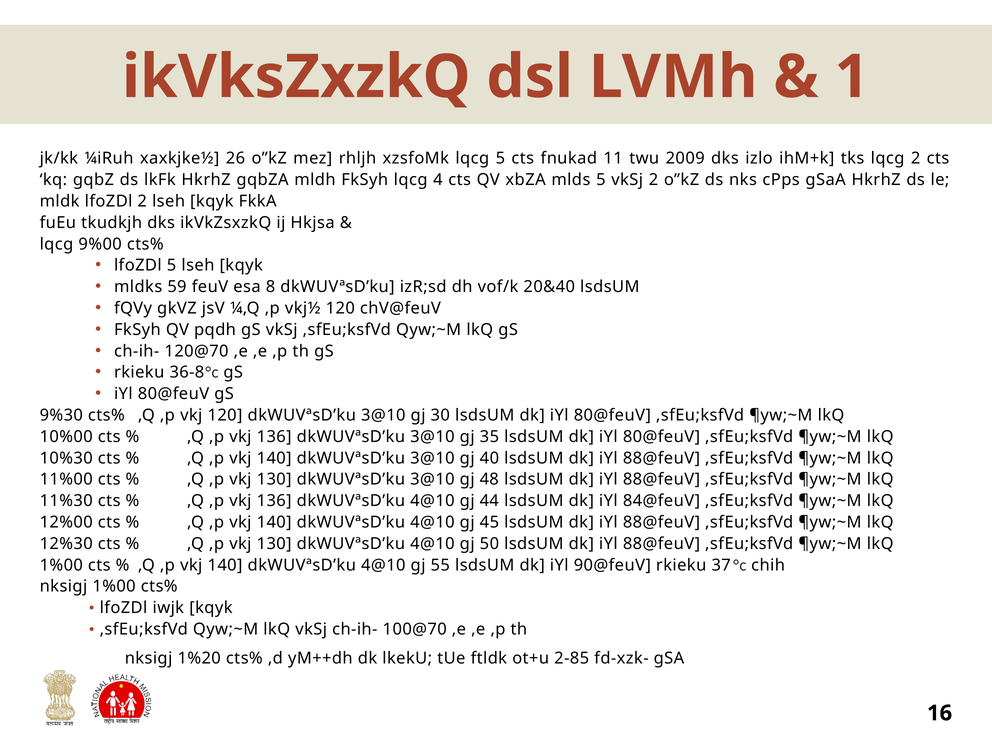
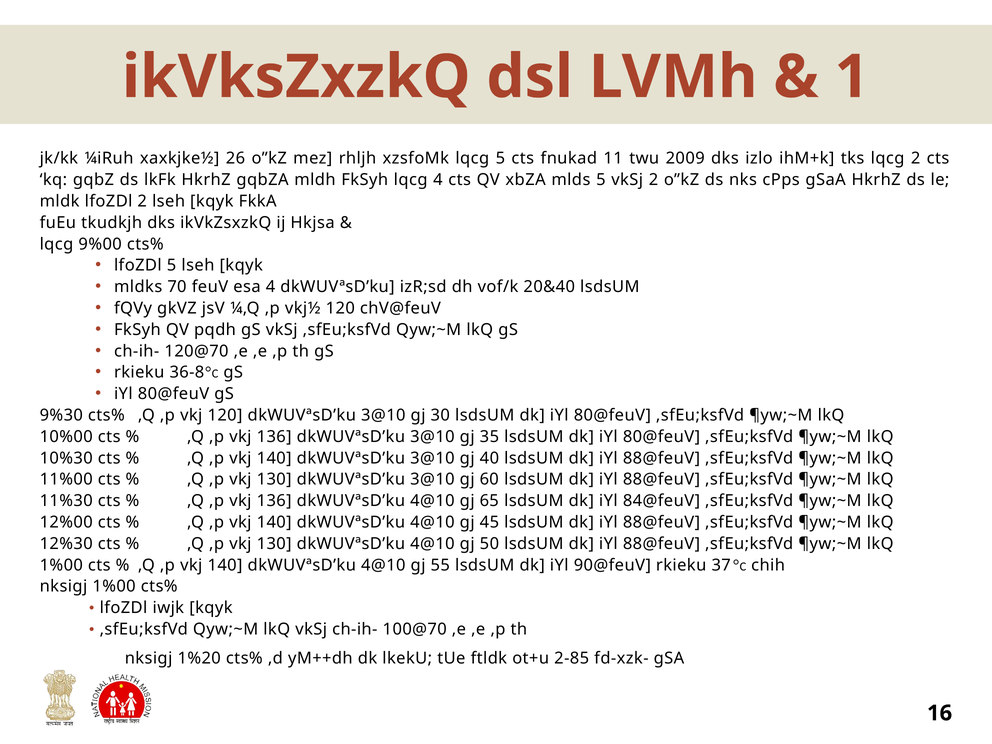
59: 59 -> 70
esa 8: 8 -> 4
48: 48 -> 60
44: 44 -> 65
